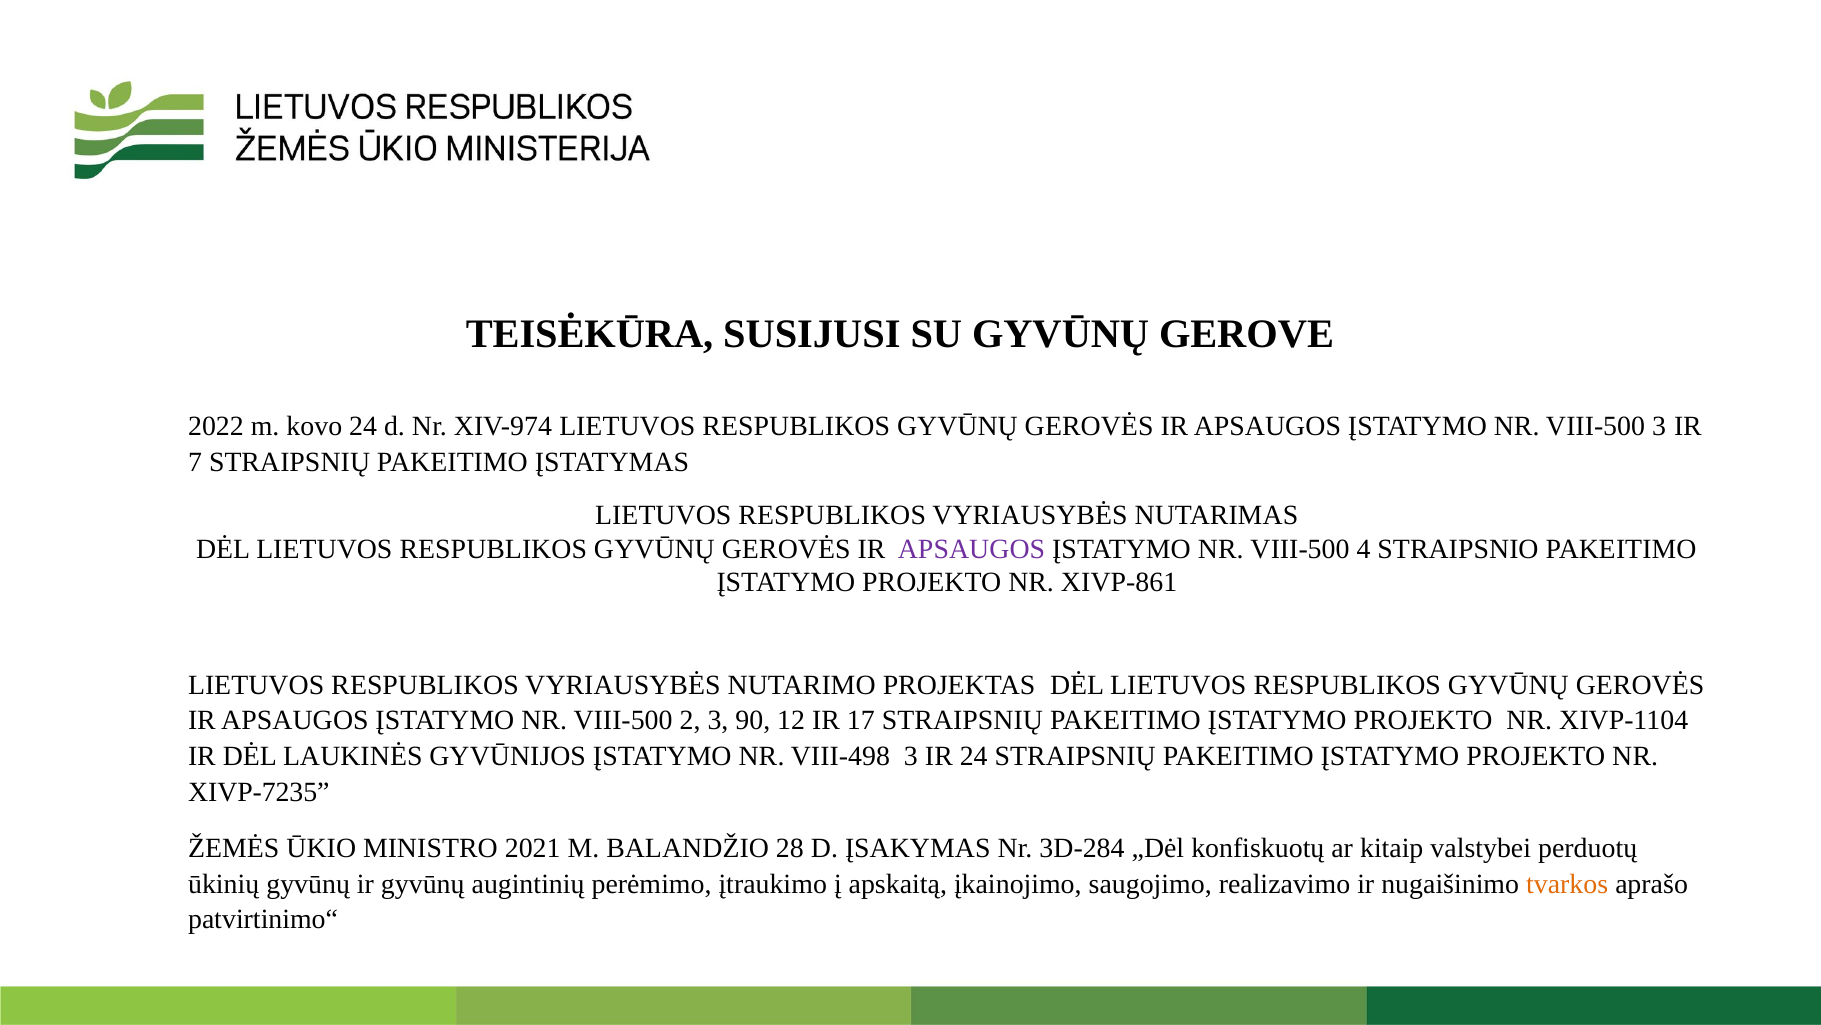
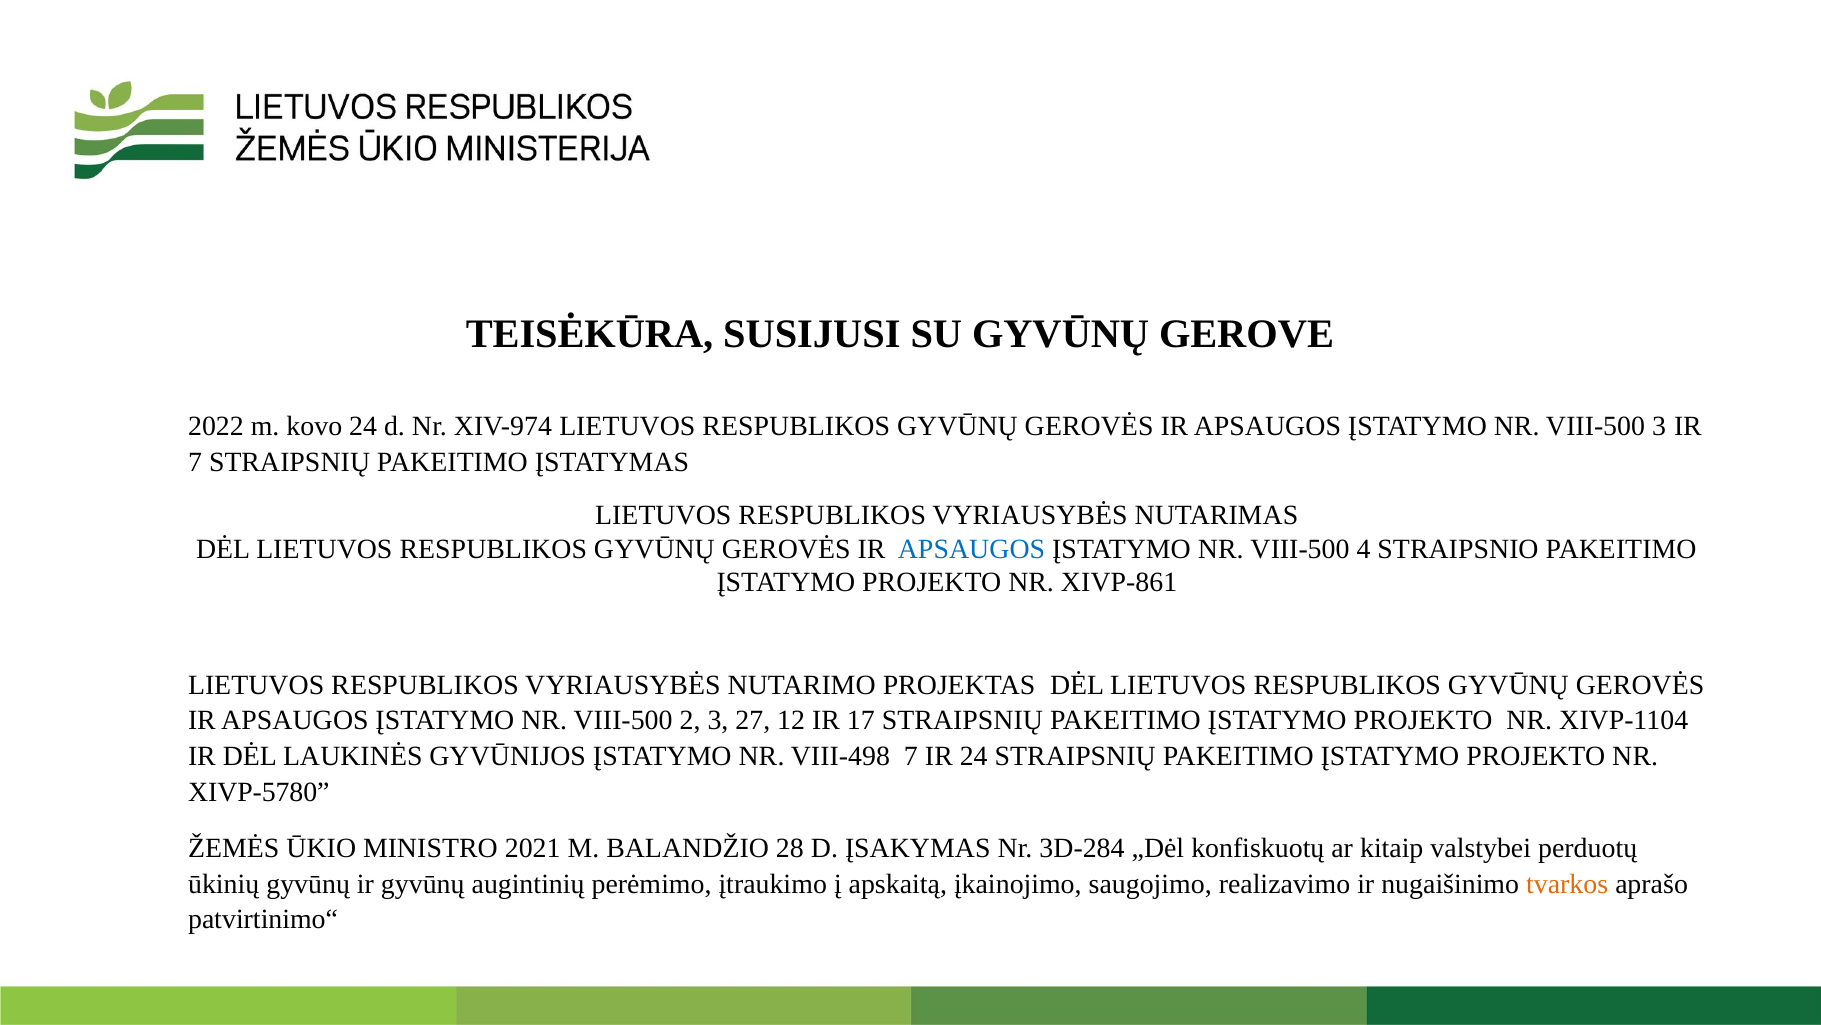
APSAUGOS at (971, 549) colour: purple -> blue
90: 90 -> 27
VIII-498 3: 3 -> 7
XIVP-7235: XIVP-7235 -> XIVP-5780
